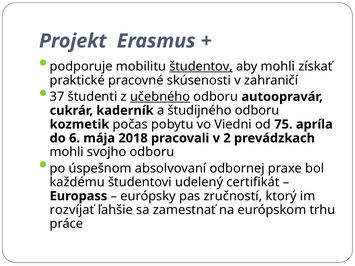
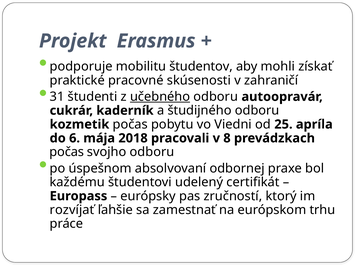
študentov underline: present -> none
37: 37 -> 31
75: 75 -> 25
2: 2 -> 8
mohli at (67, 152): mohli -> počas
